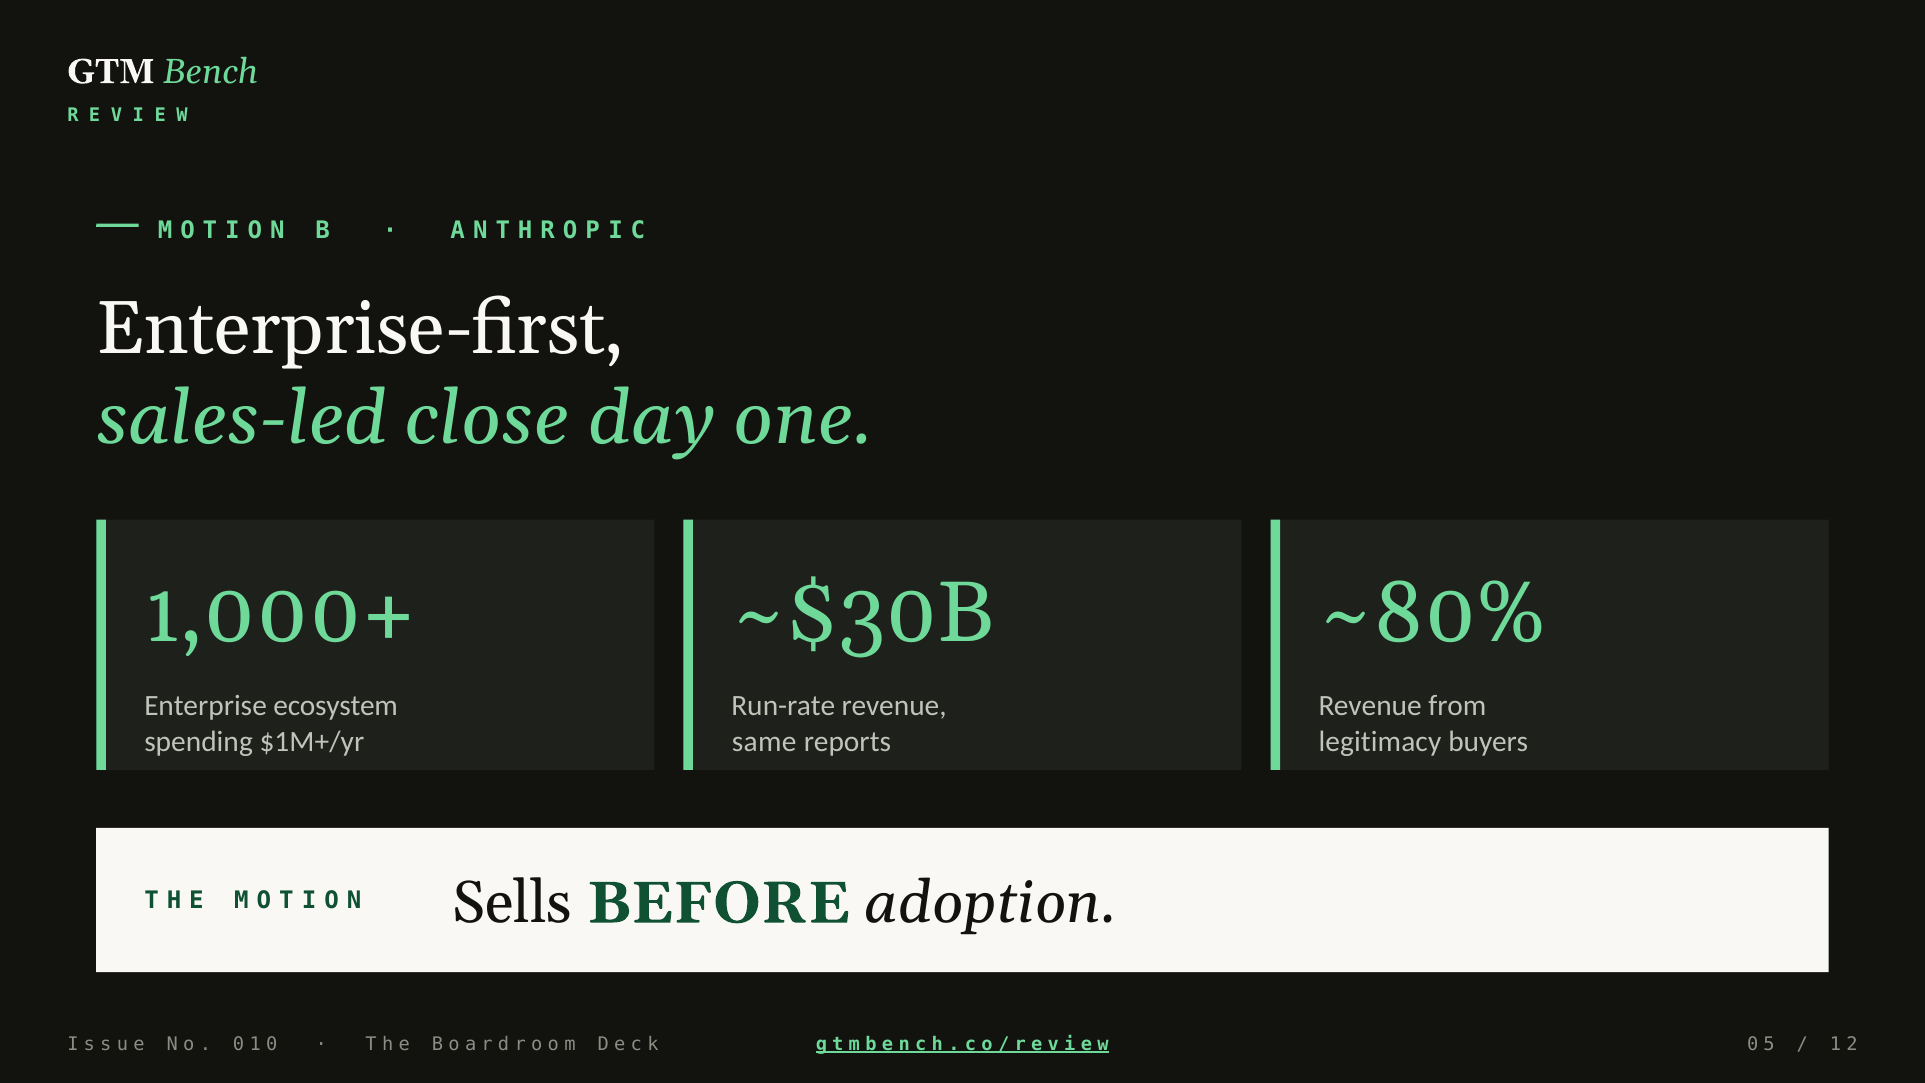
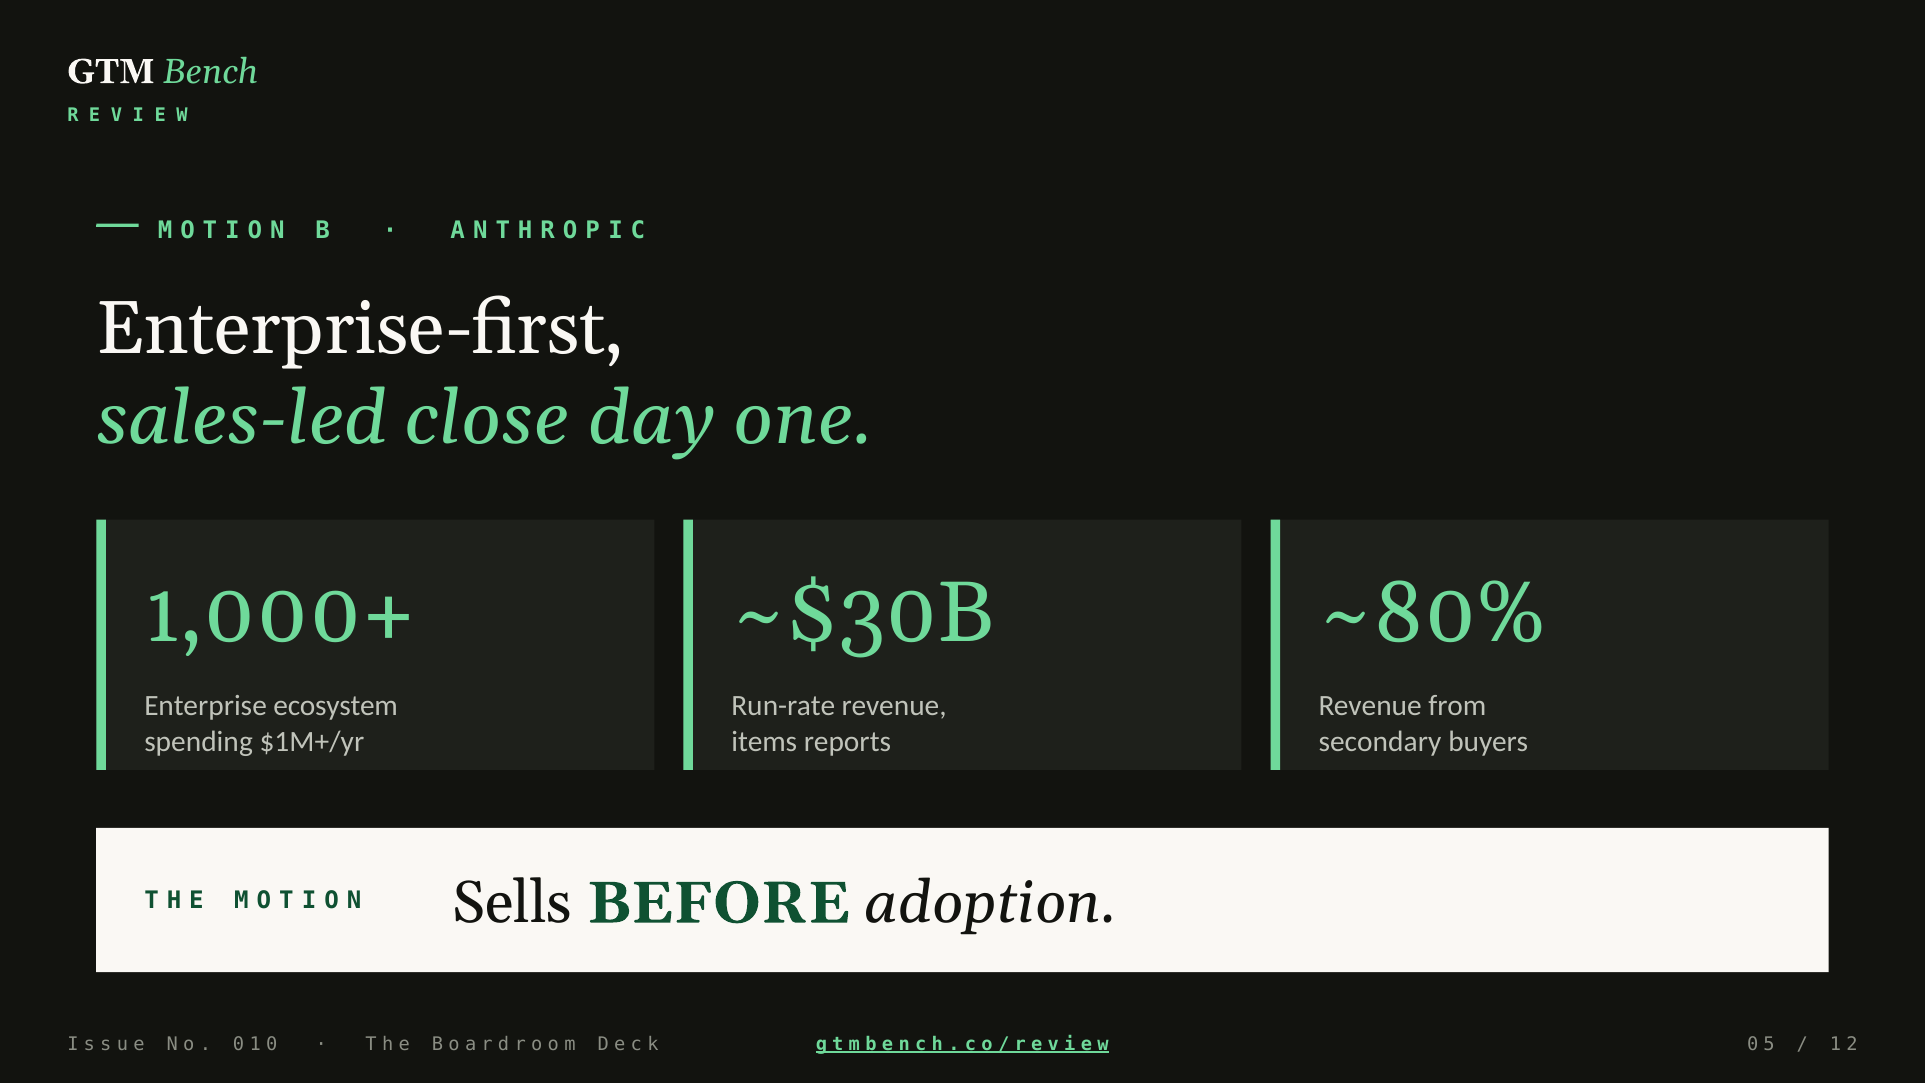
same: same -> items
legitimacy: legitimacy -> secondary
